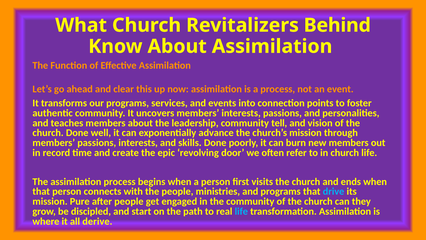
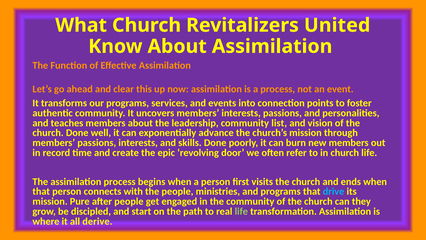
Behind: Behind -> United
tell: tell -> list
life at (241, 211) colour: light blue -> light green
